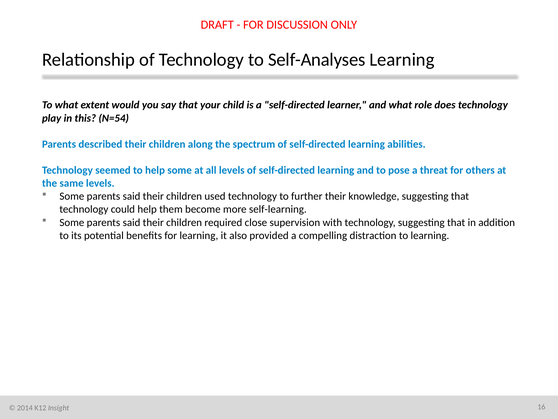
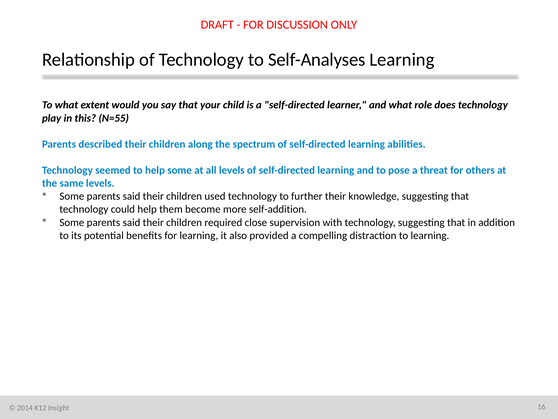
N=54: N=54 -> N=55
self-learning: self-learning -> self-addition
